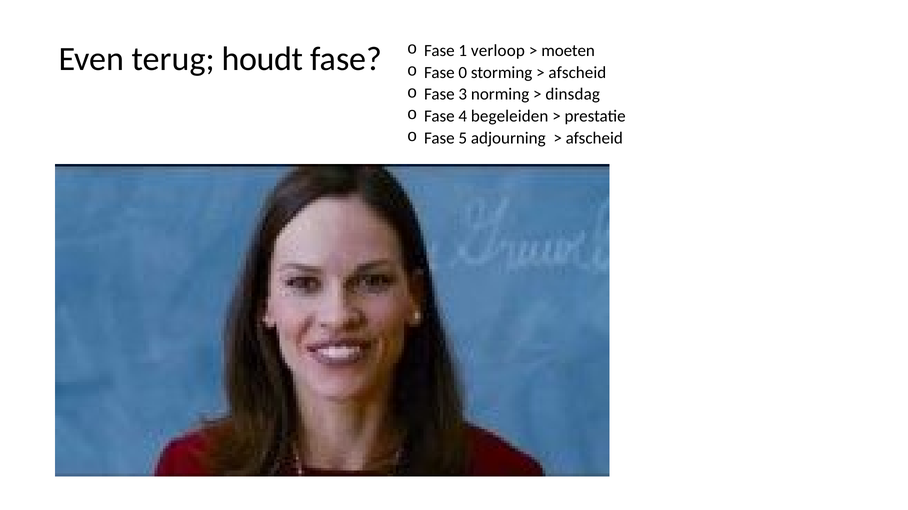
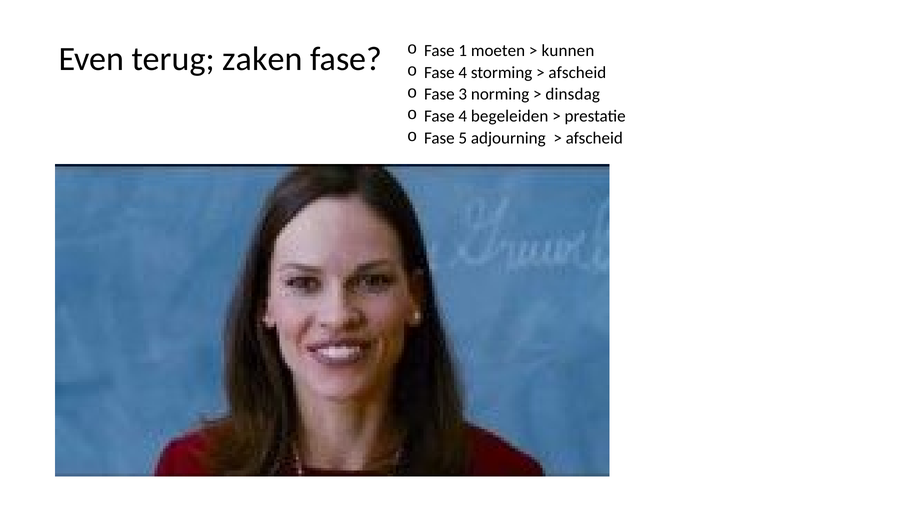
verloop: verloop -> moeten
moeten: moeten -> kunnen
houdt: houdt -> zaken
0 at (463, 73): 0 -> 4
